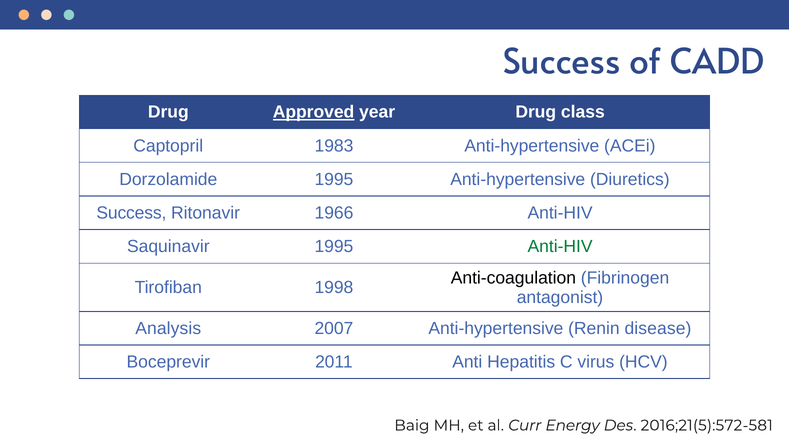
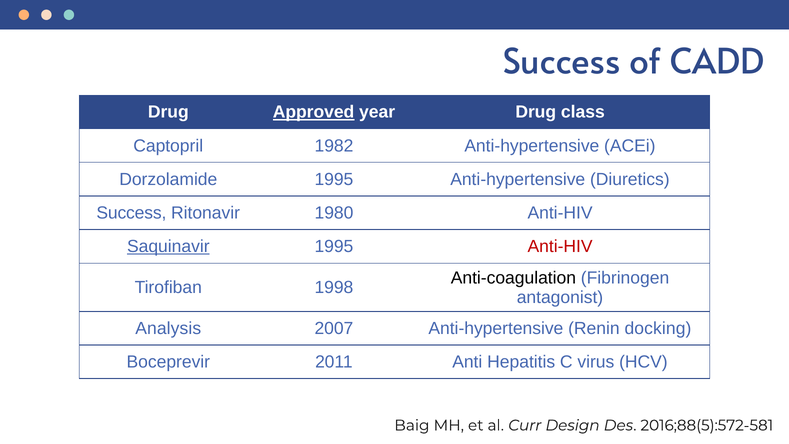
1983: 1983 -> 1982
1966: 1966 -> 1980
Saquinavir underline: none -> present
Anti-HIV at (560, 246) colour: green -> red
disease: disease -> docking
Energy: Energy -> Design
2016;21(5):572-581: 2016;21(5):572-581 -> 2016;88(5):572-581
